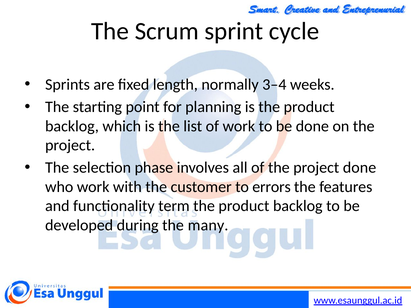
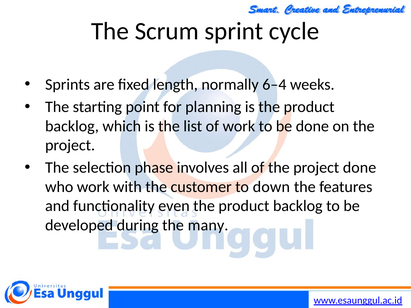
3–4: 3–4 -> 6–4
errors: errors -> down
term: term -> even
